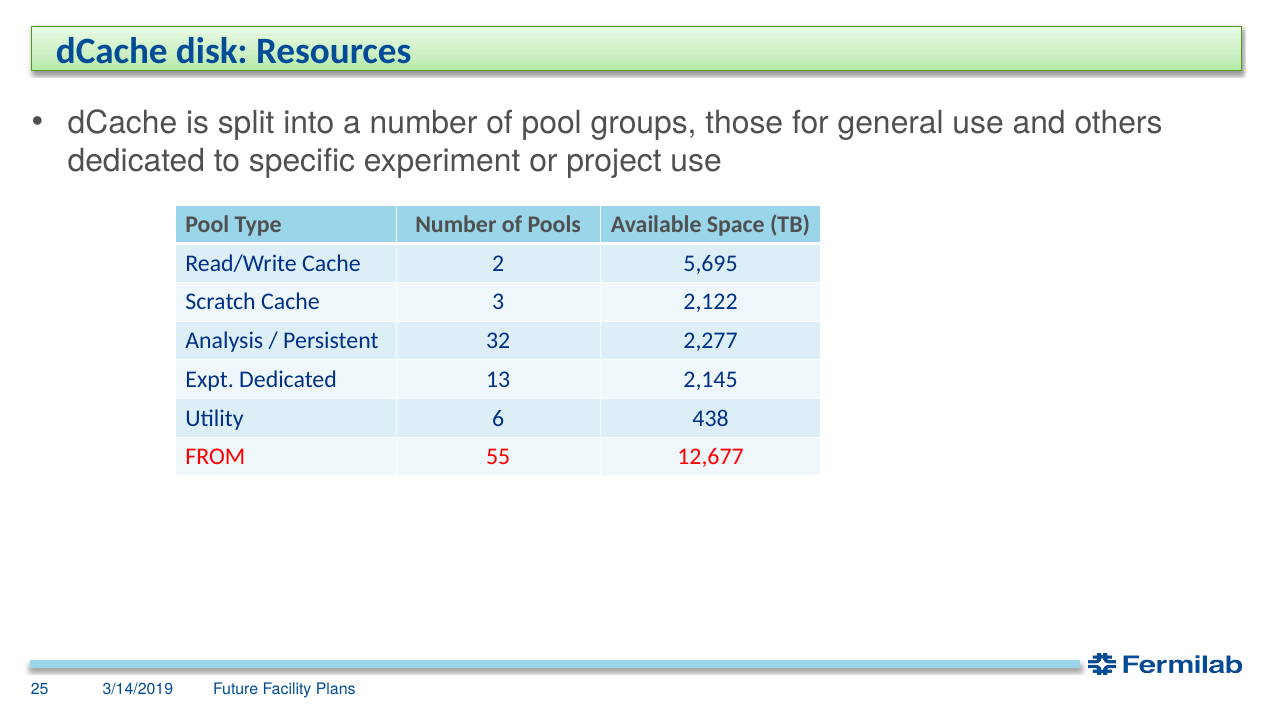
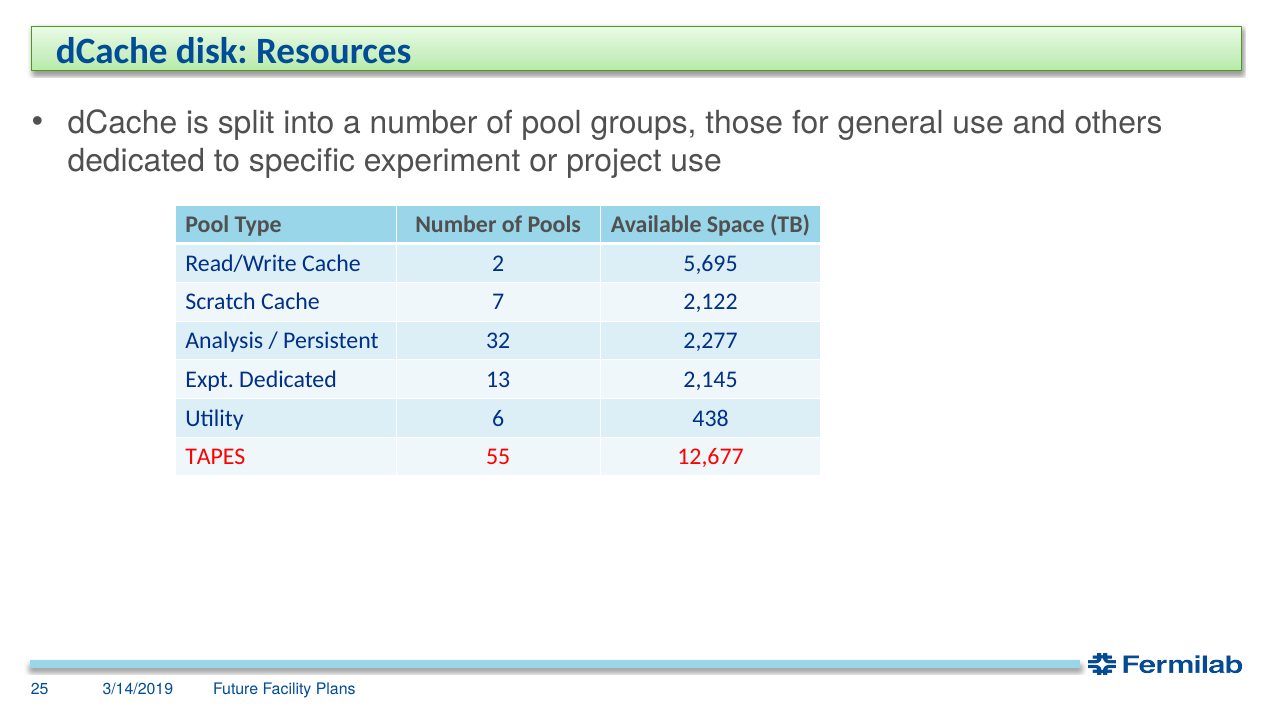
3: 3 -> 7
FROM: FROM -> TAPES
